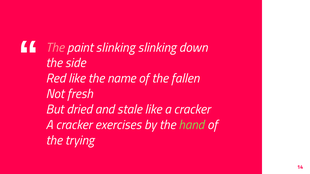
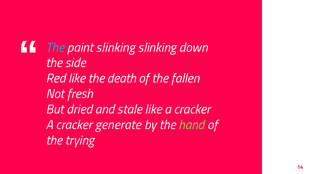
The at (55, 48) colour: pink -> light blue
name: name -> death
exercises: exercises -> generate
